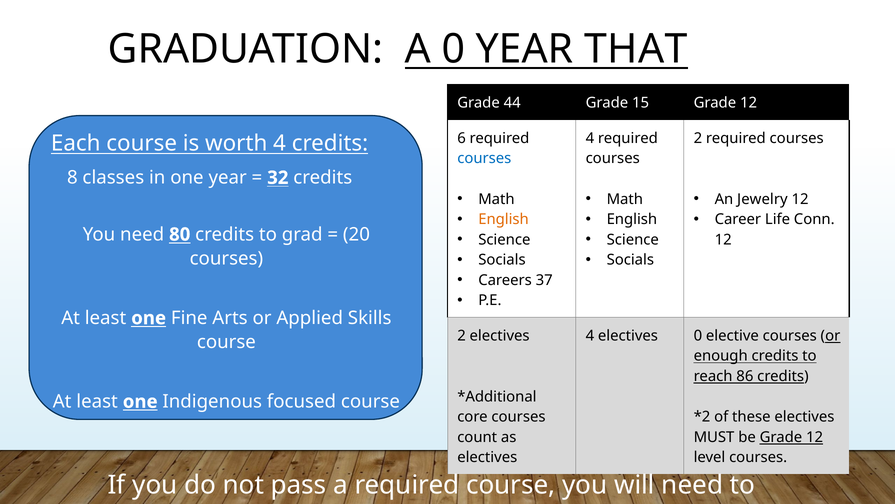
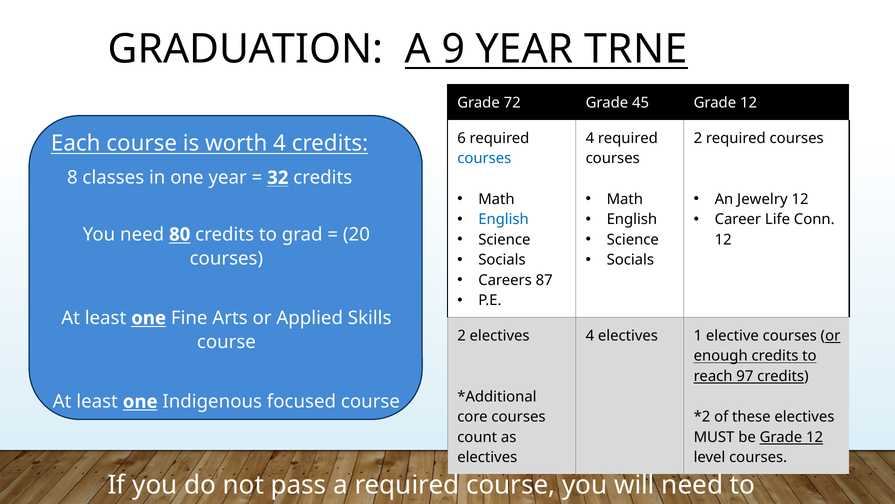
A 0: 0 -> 9
THAT: THAT -> TRNE
44: 44 -> 72
15: 15 -> 45
English at (504, 219) colour: orange -> blue
37: 37 -> 87
electives 0: 0 -> 1
86: 86 -> 97
